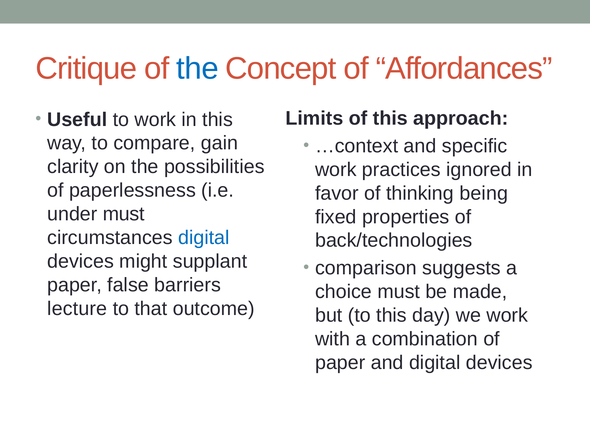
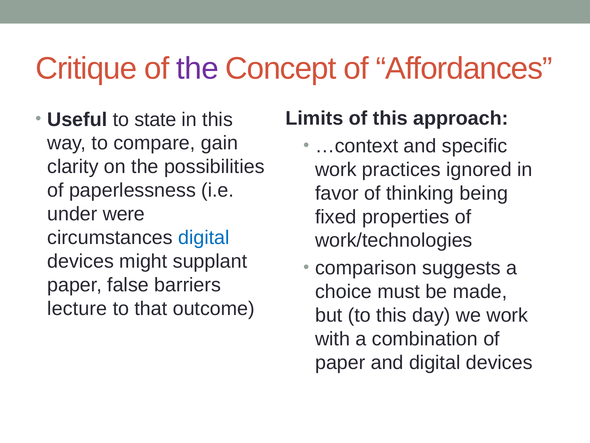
the at (197, 69) colour: blue -> purple
to work: work -> state
under must: must -> were
back/technologies: back/technologies -> work/technologies
